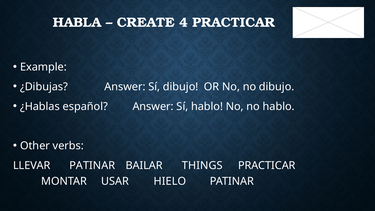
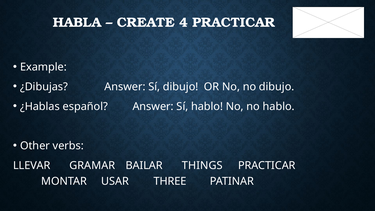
LLEVAR PATINAR: PATINAR -> GRAMAR
HIELO: HIELO -> THREE
